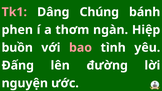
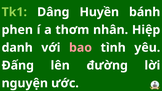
Tk1 colour: pink -> light green
Chúng: Chúng -> Huyền
ngàn: ngàn -> nhân
buồn: buồn -> danh
